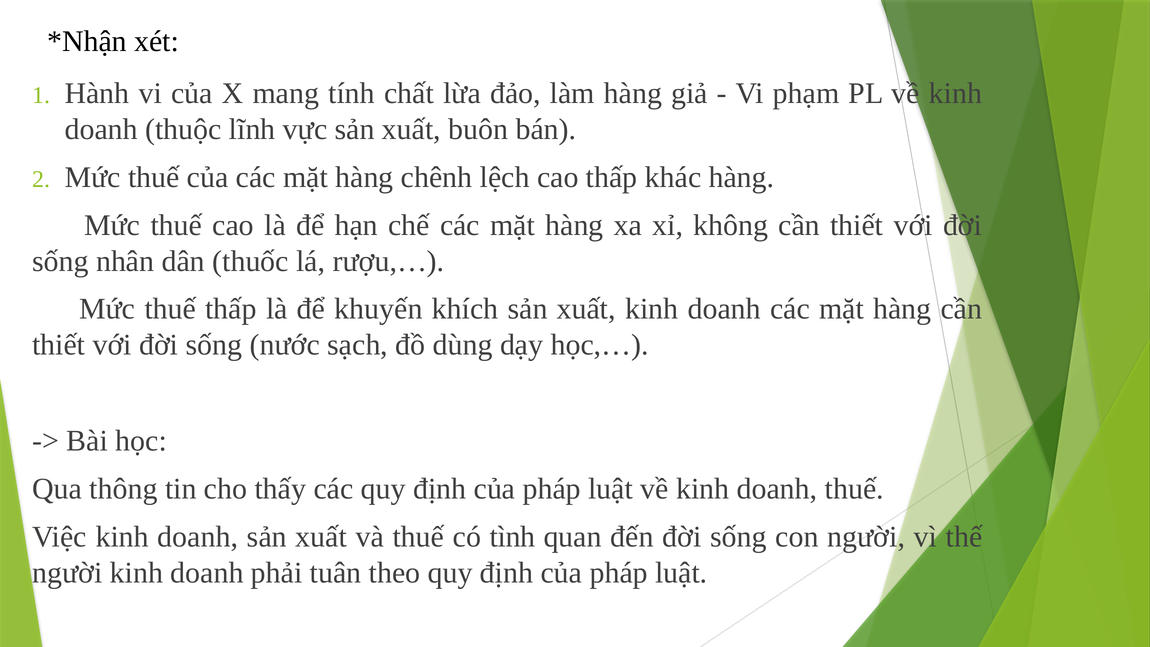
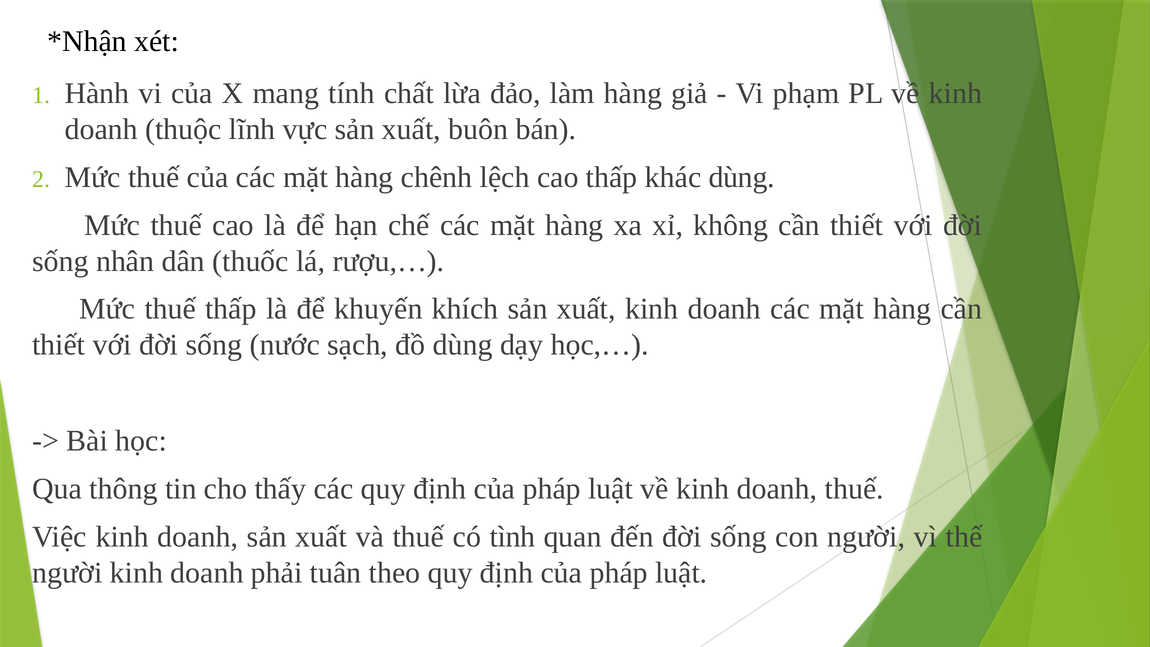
khác hàng: hàng -> dùng
